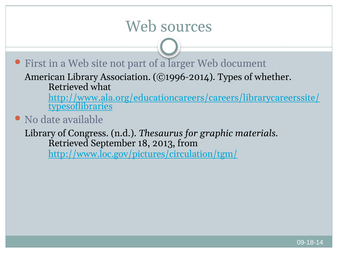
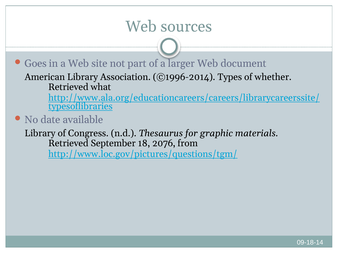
First: First -> Goes
2013: 2013 -> 2076
http://www.loc.gov/pictures/circulation/tgm/: http://www.loc.gov/pictures/circulation/tgm/ -> http://www.loc.gov/pictures/questions/tgm/
